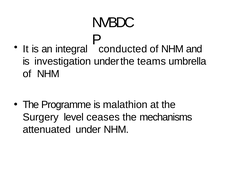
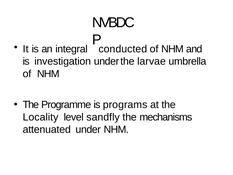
teams: teams -> larvae
malathion: malathion -> programs
Surgery: Surgery -> Locality
ceases: ceases -> sandfly
